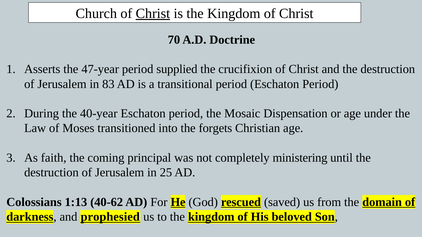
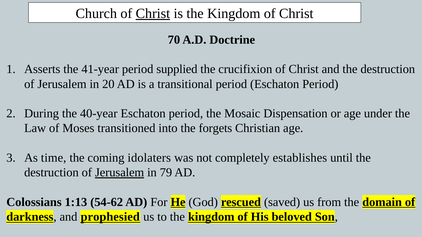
47-year: 47-year -> 41-year
83: 83 -> 20
faith: faith -> time
principal: principal -> idolaters
ministering: ministering -> establishes
Jerusalem at (120, 173) underline: none -> present
25: 25 -> 79
40-62: 40-62 -> 54-62
